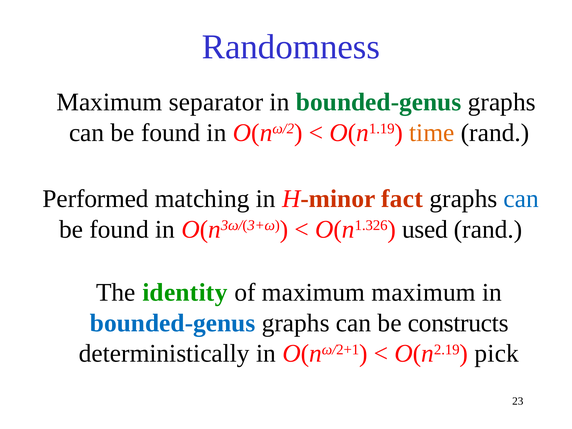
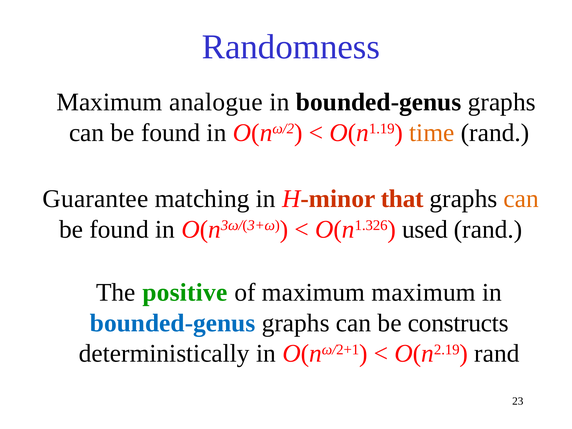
separator: separator -> analogue
bounded-genus at (379, 102) colour: green -> black
Performed: Performed -> Guarantee
fact: fact -> that
can at (521, 199) colour: blue -> orange
identity: identity -> positive
O(n2.19 pick: pick -> rand
